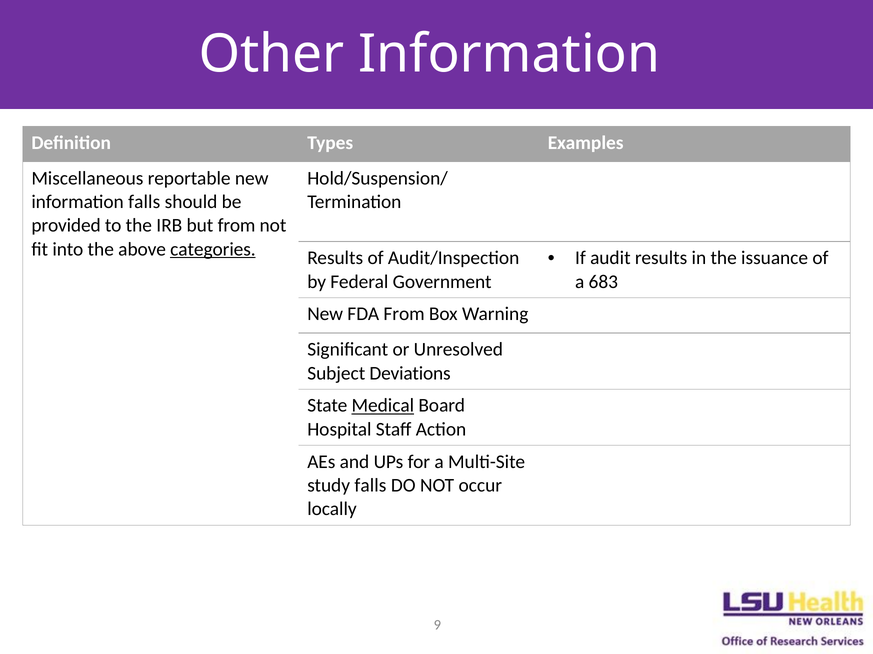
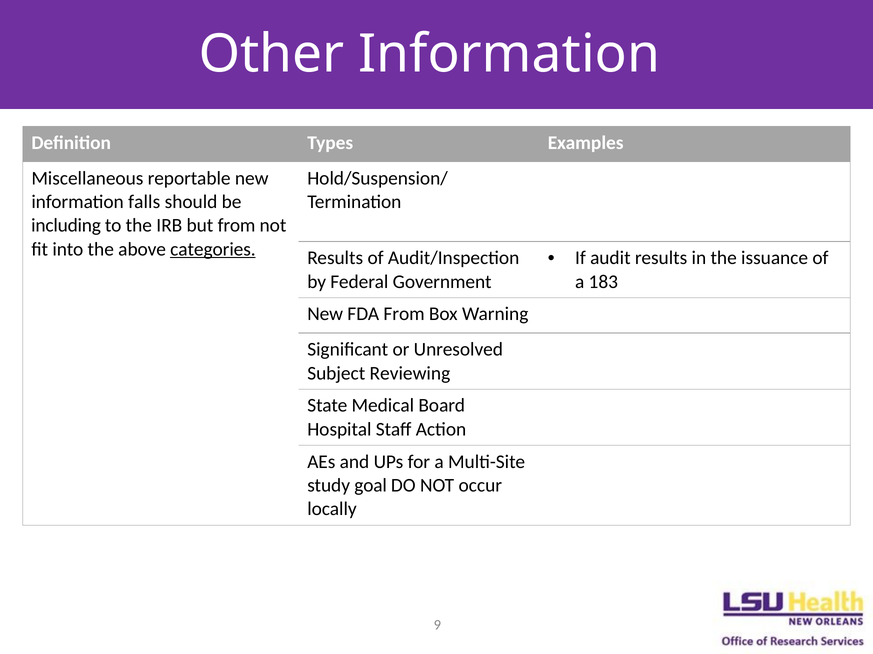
provided: provided -> including
683: 683 -> 183
Deviations: Deviations -> Reviewing
Medical underline: present -> none
study falls: falls -> goal
